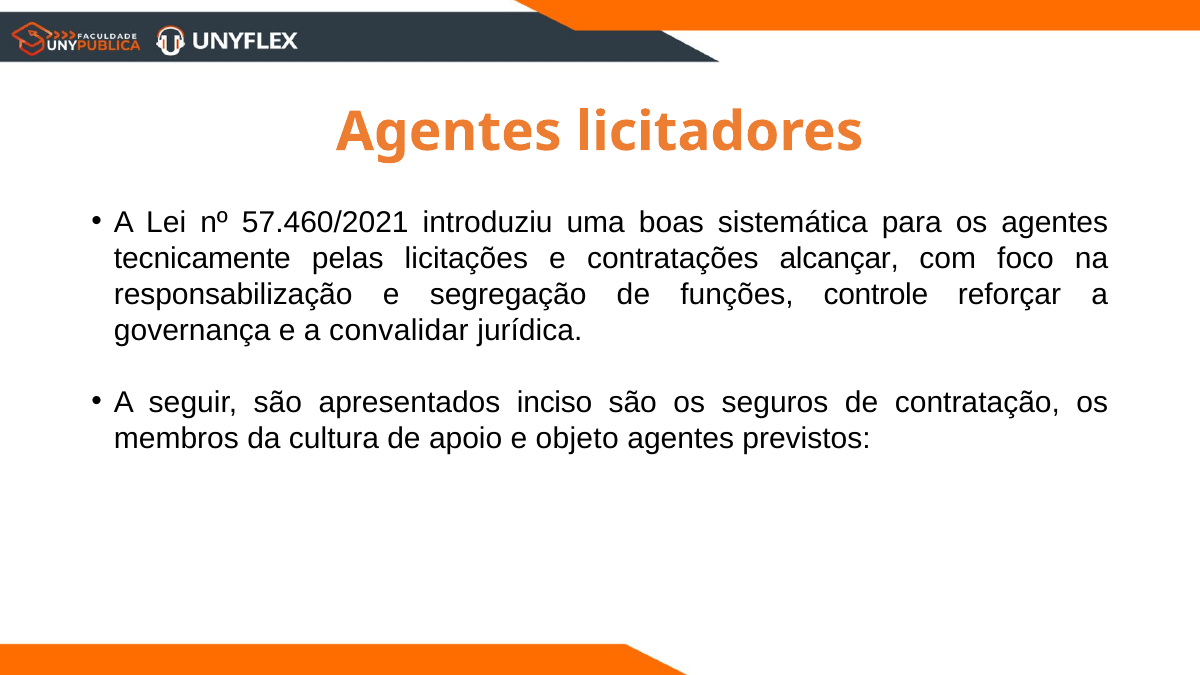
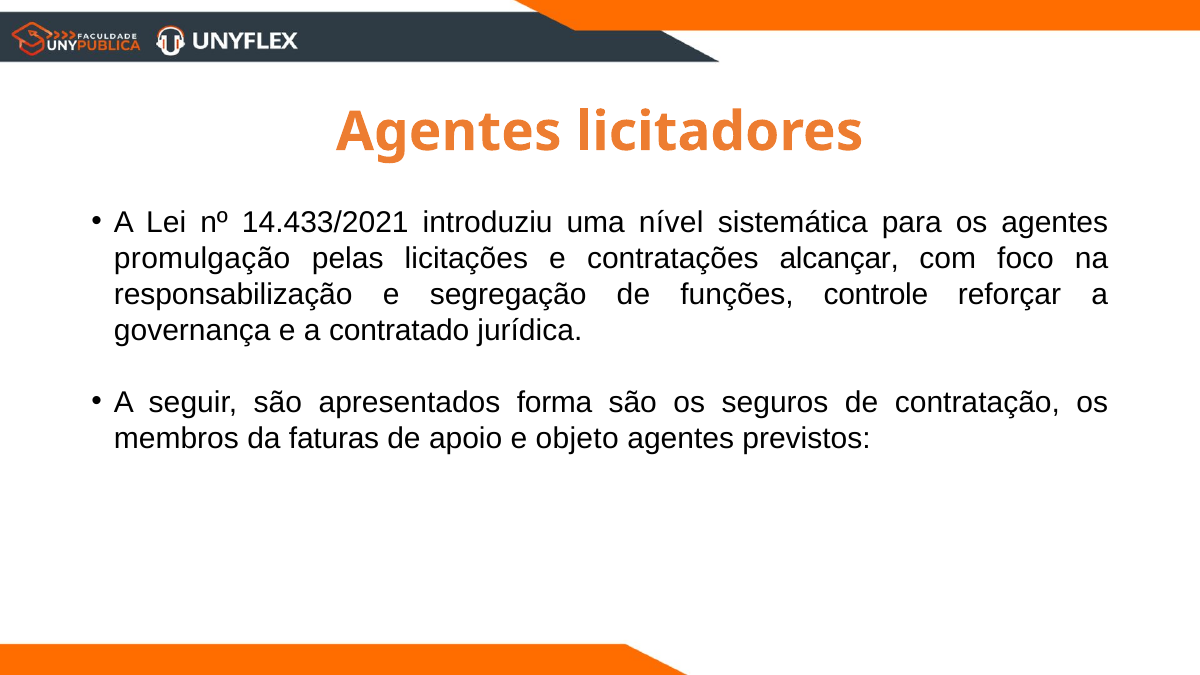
57.460/2021: 57.460/2021 -> 14.433/2021
boas: boas -> nível
tecnicamente: tecnicamente -> promulgação
convalidar: convalidar -> contratado
inciso: inciso -> forma
cultura: cultura -> faturas
